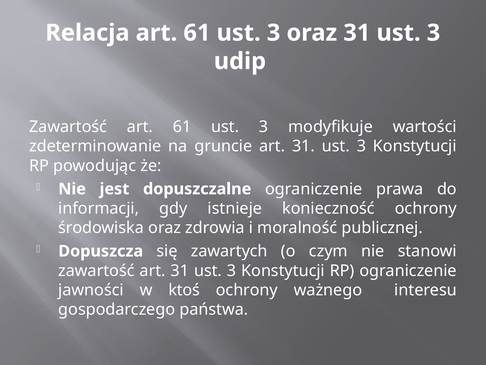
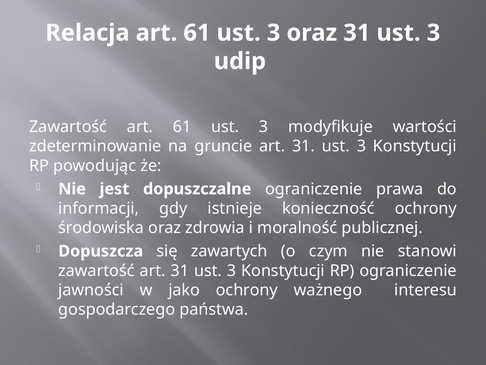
ktoś: ktoś -> jako
